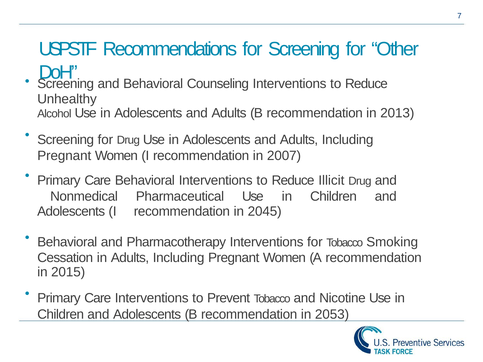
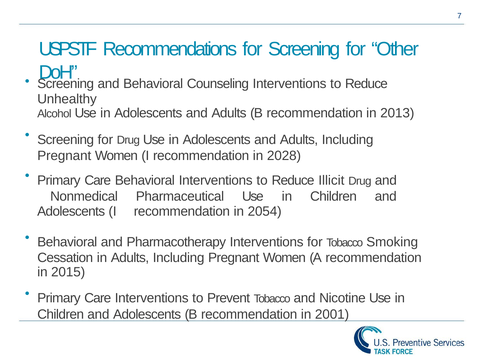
2007: 2007 -> 2028
2045: 2045 -> 2054
2053: 2053 -> 2001
